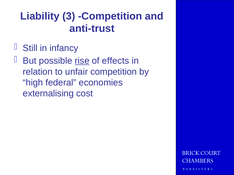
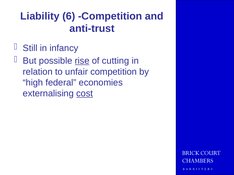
3: 3 -> 6
effects: effects -> cutting
cost underline: none -> present
